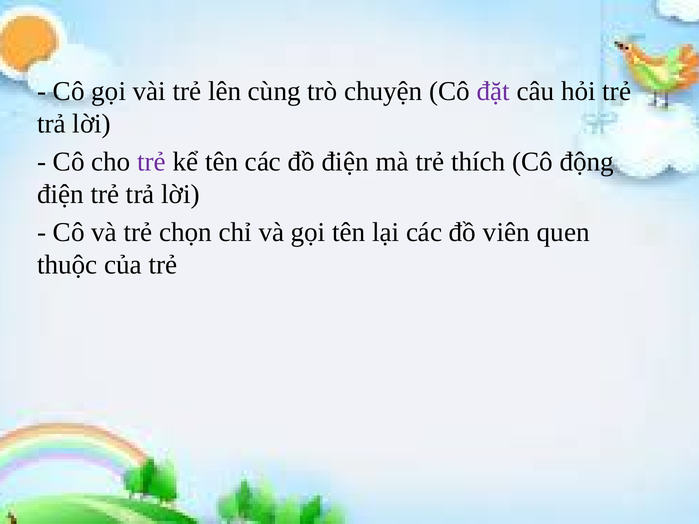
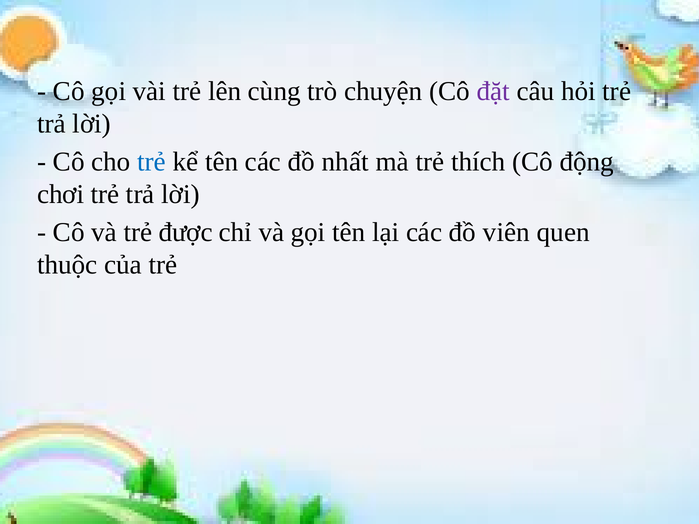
trẻ at (152, 162) colour: purple -> blue
đồ điện: điện -> nhất
điện at (61, 194): điện -> chơi
chọn: chọn -> được
